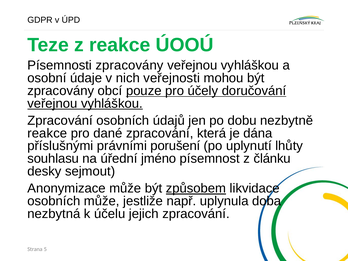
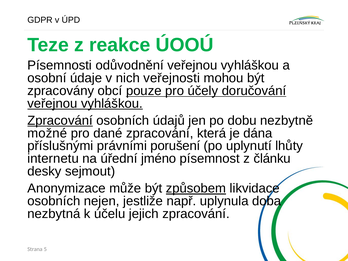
Písemnosti zpracovány: zpracovány -> odůvodnění
Zpracování at (60, 121) underline: none -> present
reakce at (47, 133): reakce -> možné
souhlasu: souhlasu -> internetu
osobních může: může -> nejen
